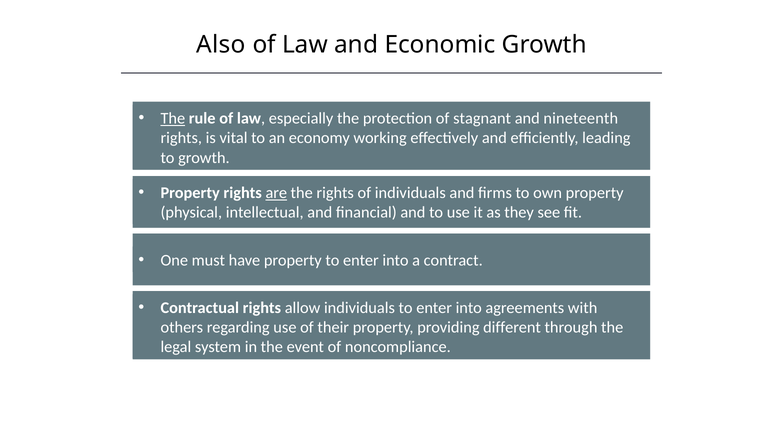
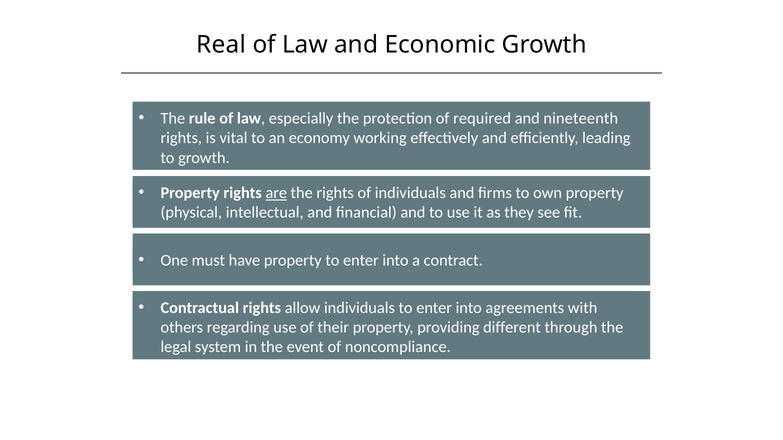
Also: Also -> Real
The at (173, 119) underline: present -> none
stagnant: stagnant -> required
